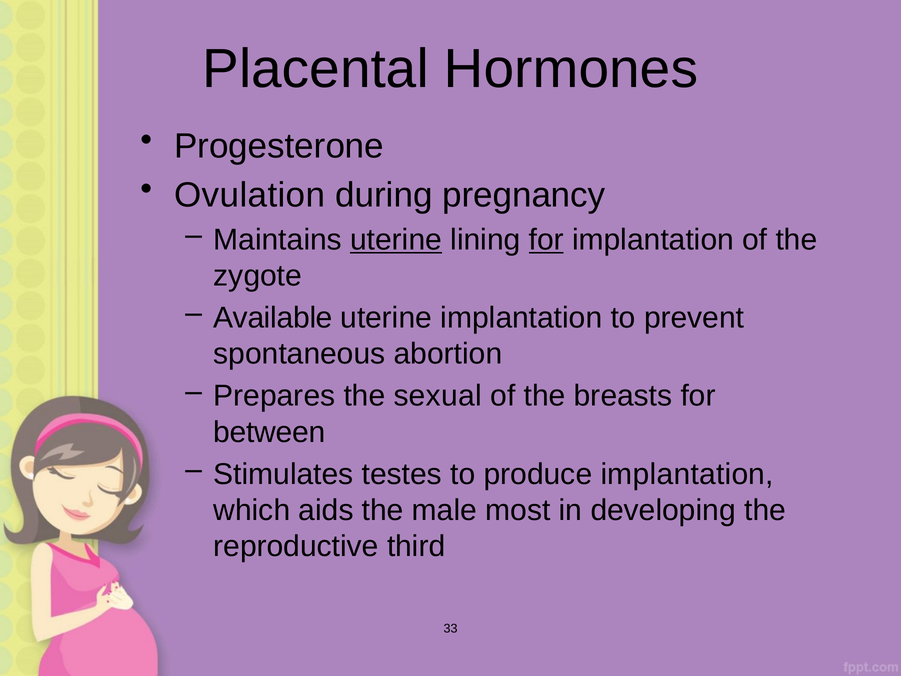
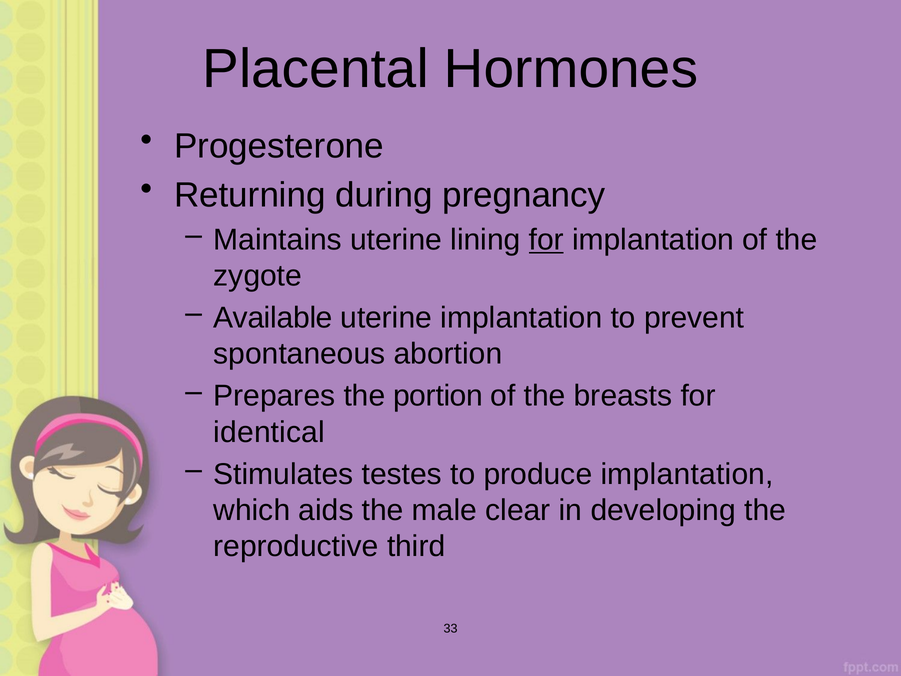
Ovulation: Ovulation -> Returning
uterine at (396, 240) underline: present -> none
sexual: sexual -> portion
between: between -> identical
most: most -> clear
